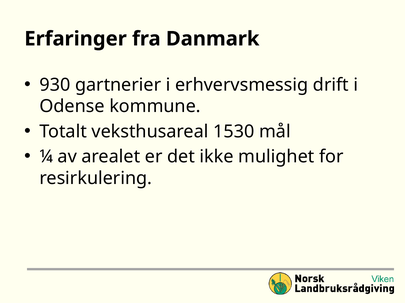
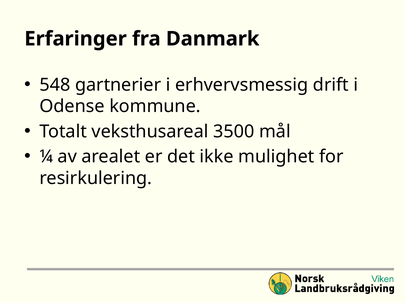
930: 930 -> 548
1530: 1530 -> 3500
